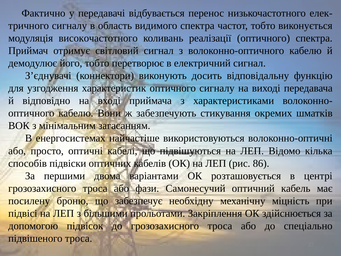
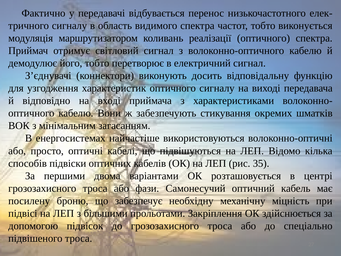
високочастотного: високочастотного -> маршрутизатором
86: 86 -> 35
